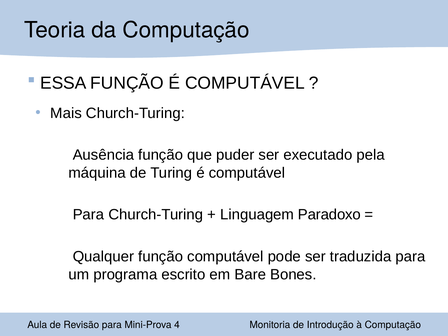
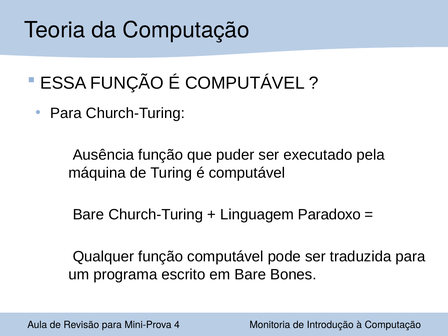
Mais at (66, 113): Mais -> Para
Para at (88, 215): Para -> Bare
